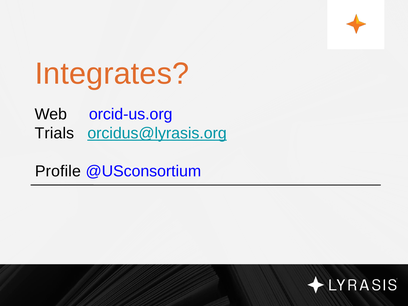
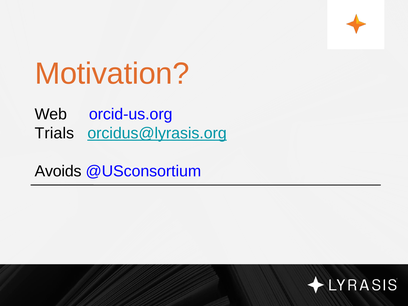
Integrates: Integrates -> Motivation
Profile: Profile -> Avoids
